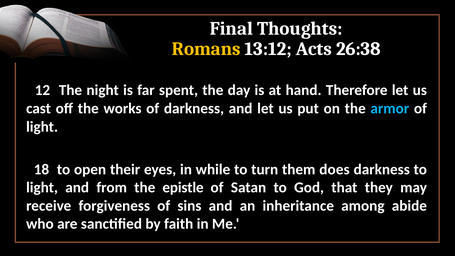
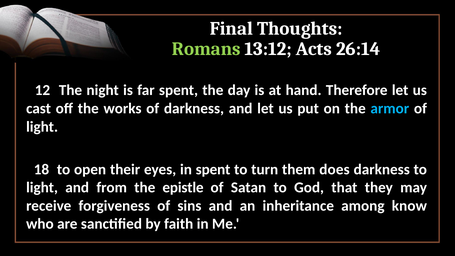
Romans colour: yellow -> light green
26:38: 26:38 -> 26:14
in while: while -> spent
abide: abide -> know
